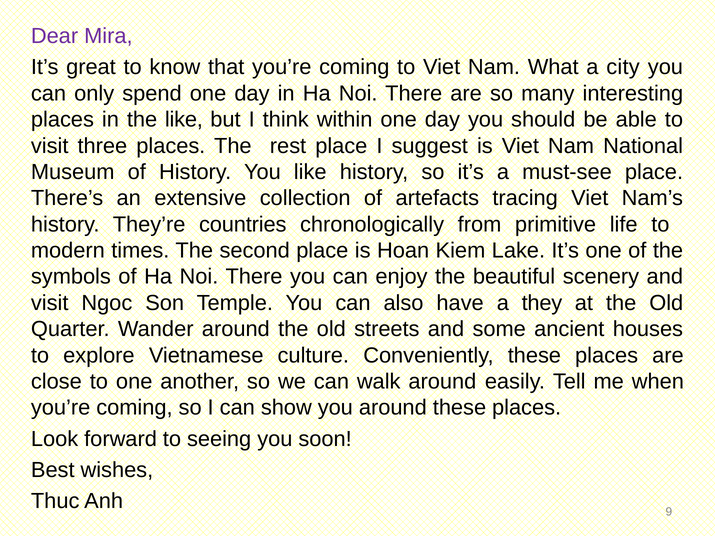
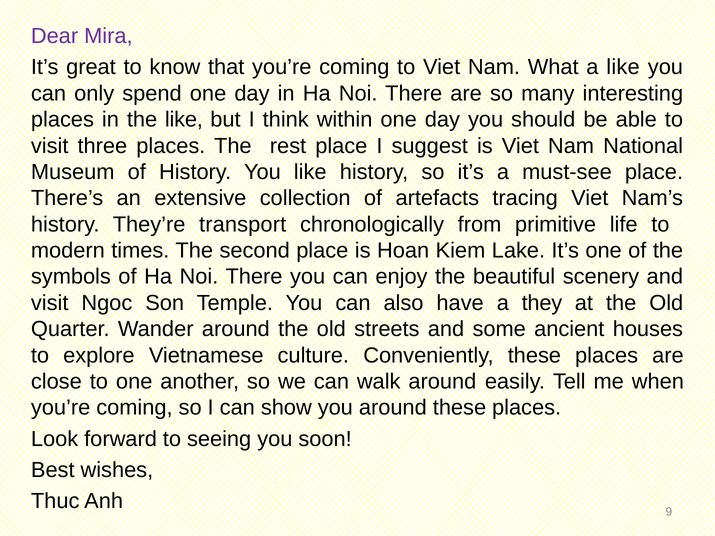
a city: city -> like
countries: countries -> transport
